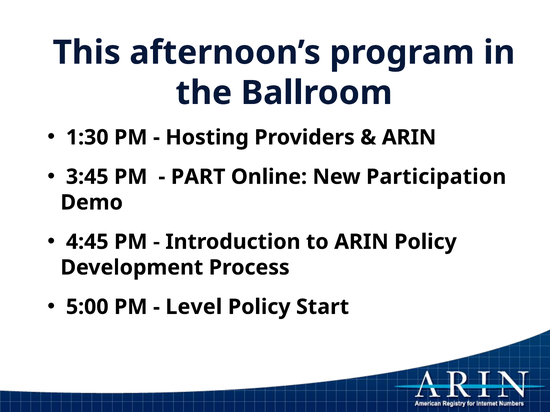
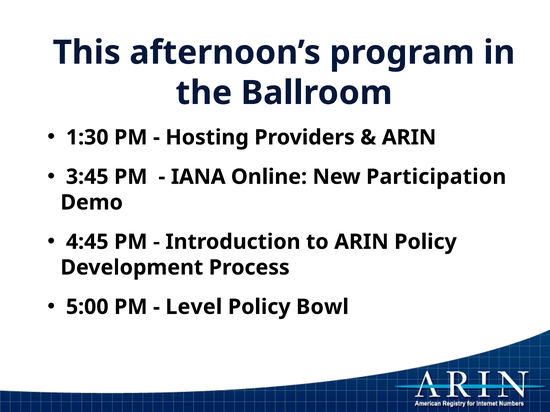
PART: PART -> IANA
Start: Start -> Bowl
